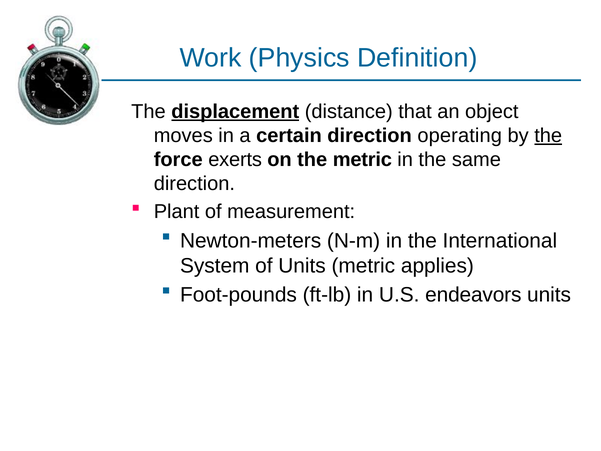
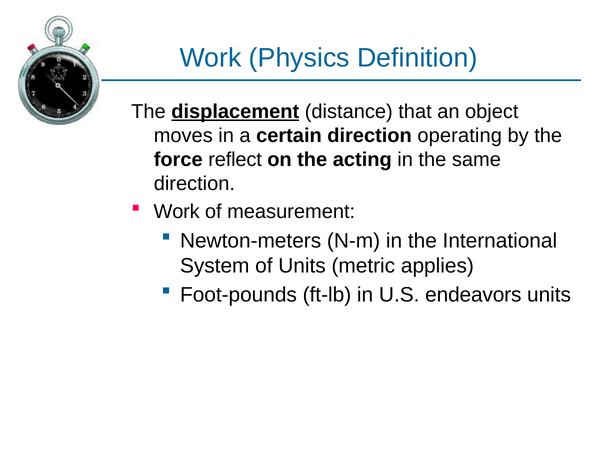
the at (548, 136) underline: present -> none
exerts: exerts -> reflect
the metric: metric -> acting
Plant at (177, 212): Plant -> Work
